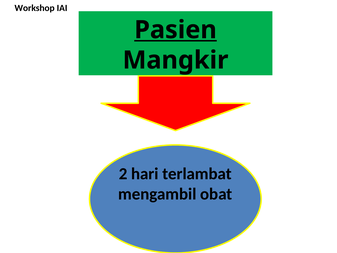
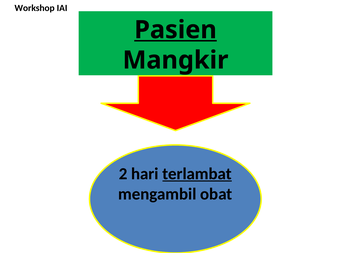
terlambat underline: none -> present
